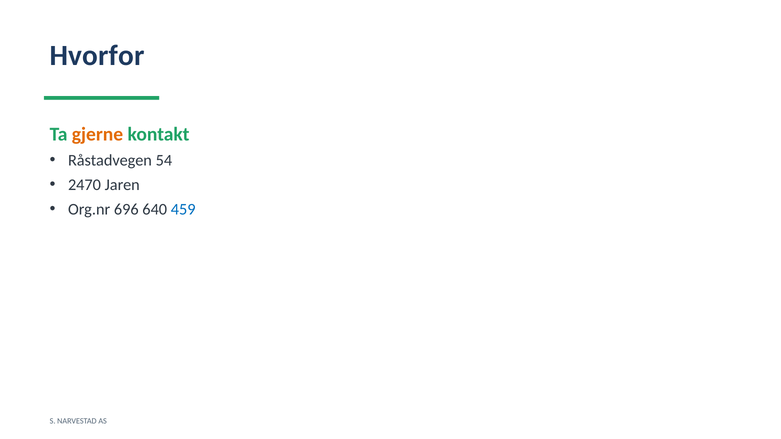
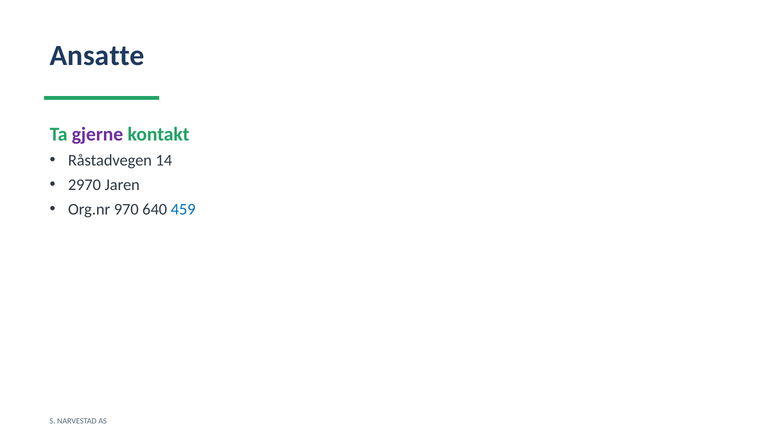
Hvorfor: Hvorfor -> Ansatte
gjerne colour: orange -> purple
54: 54 -> 14
2470: 2470 -> 2970
696: 696 -> 970
